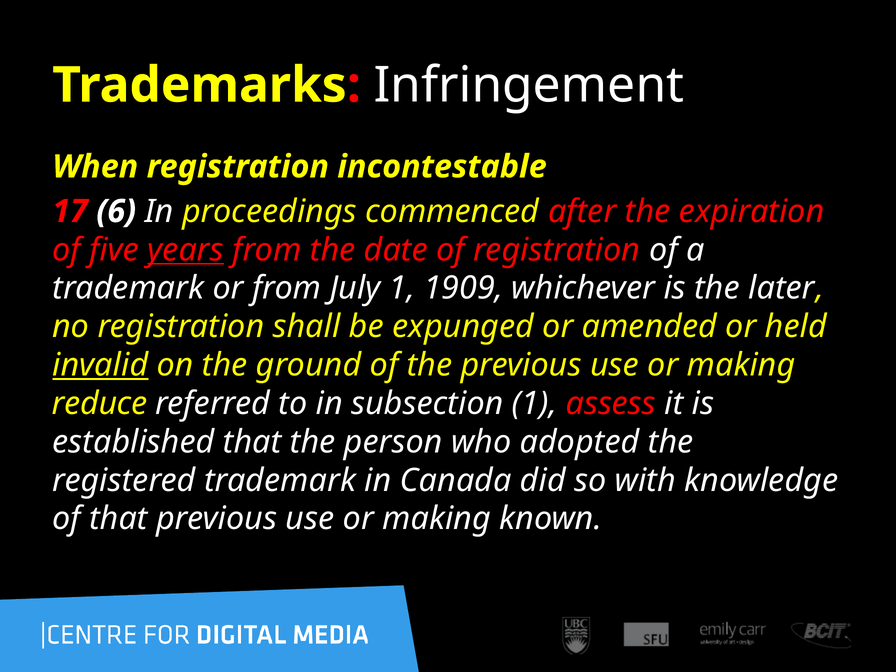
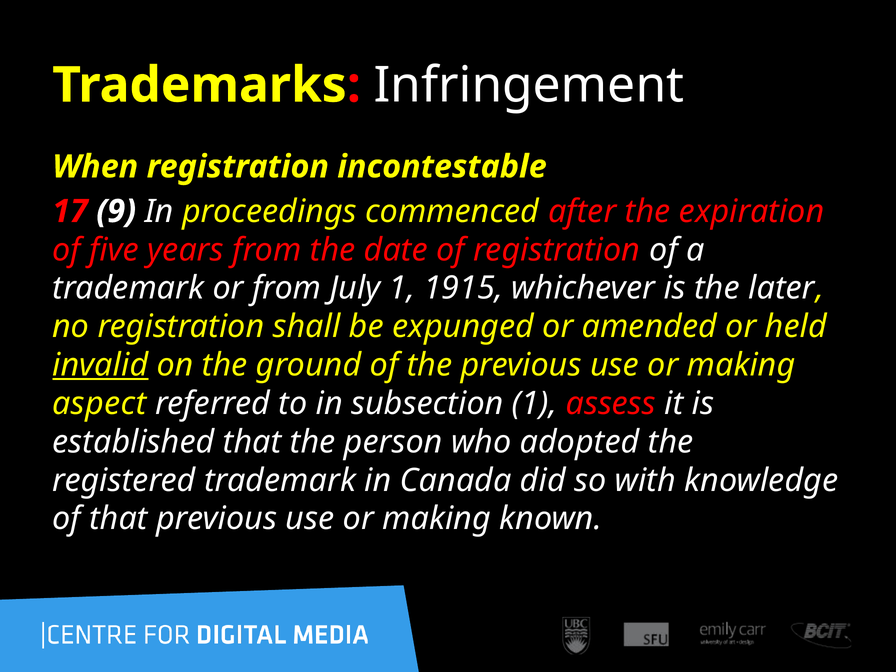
6: 6 -> 9
years underline: present -> none
1909: 1909 -> 1915
reduce: reduce -> aspect
